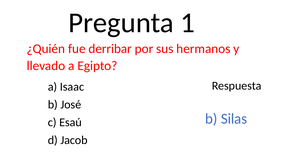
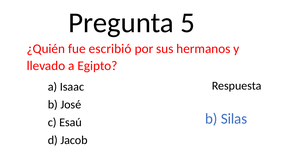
1: 1 -> 5
derribar: derribar -> escribió
